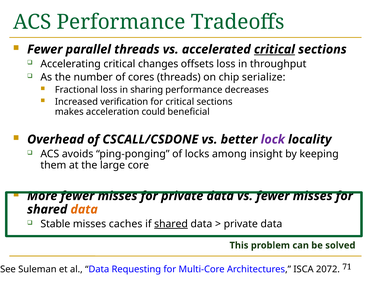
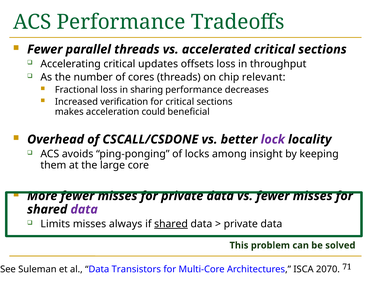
critical at (274, 49) underline: present -> none
changes: changes -> updates
serialize: serialize -> relevant
data at (84, 209) colour: orange -> purple
Stable: Stable -> Limits
caches: caches -> always
Requesting: Requesting -> Transistors
2072: 2072 -> 2070
